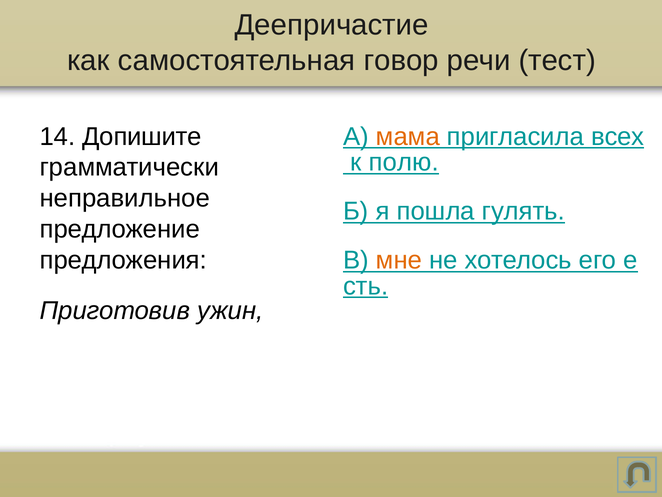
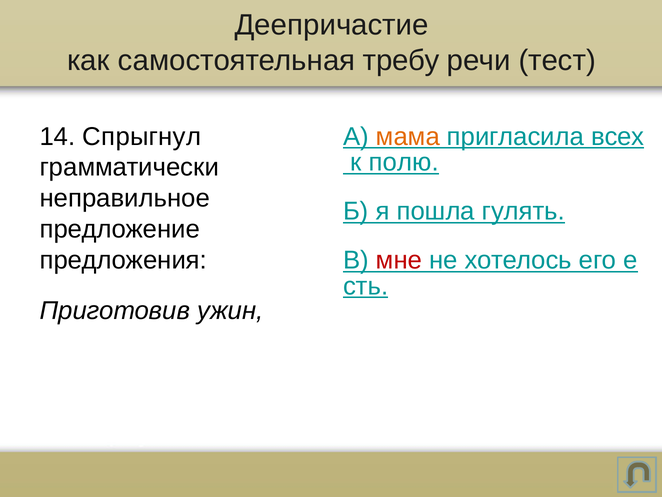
говор: говор -> требу
Допишите: Допишите -> Спрыгнул
мне colour: orange -> red
